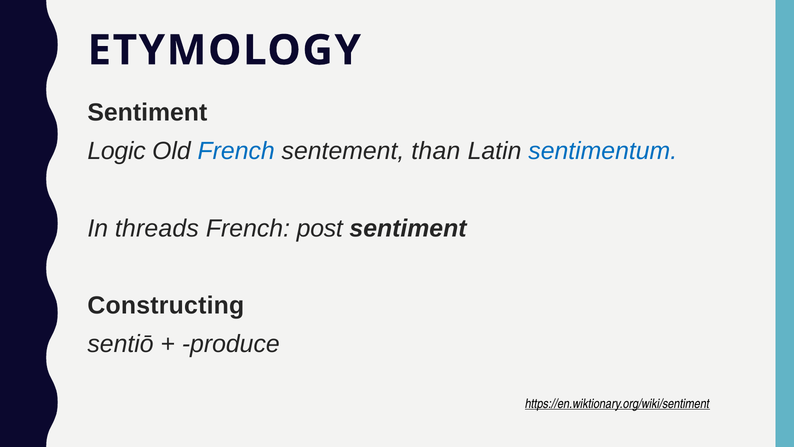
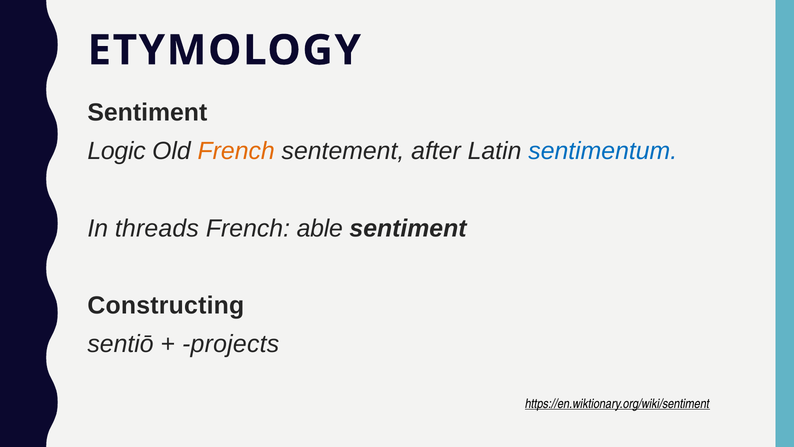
French at (236, 151) colour: blue -> orange
than: than -> after
post: post -> able
produce: produce -> projects
